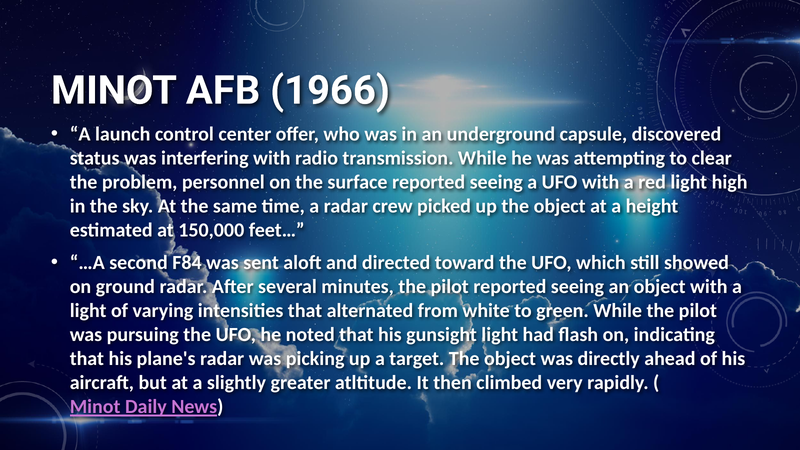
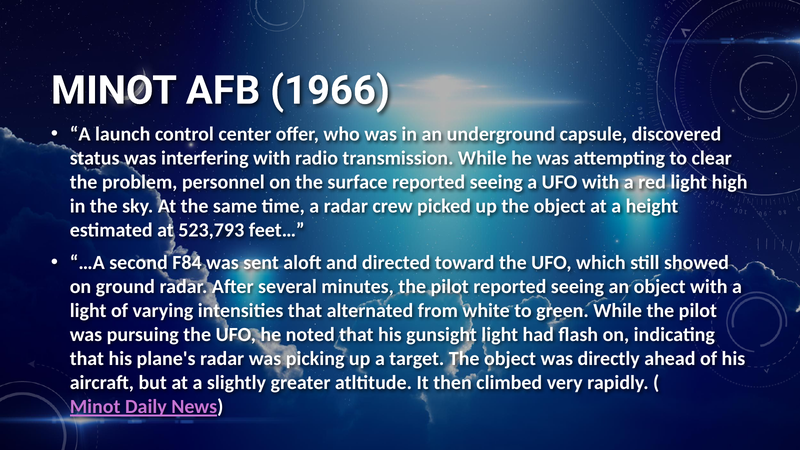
150,000: 150,000 -> 523,793
